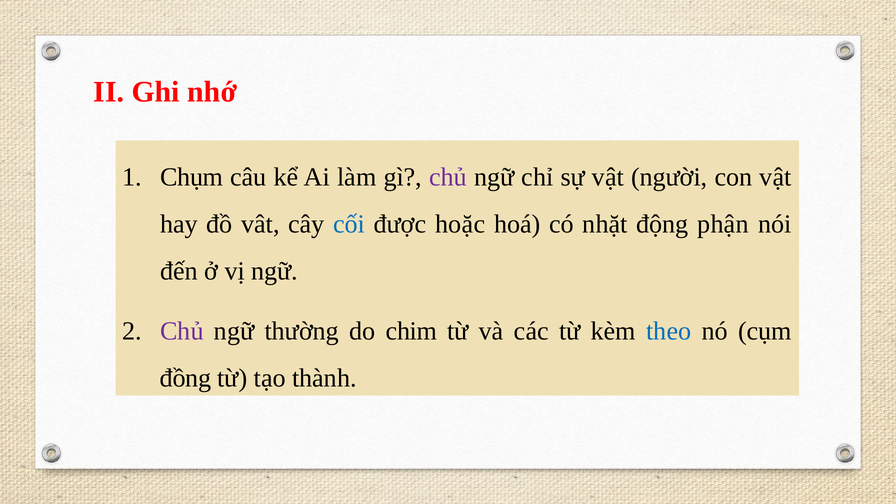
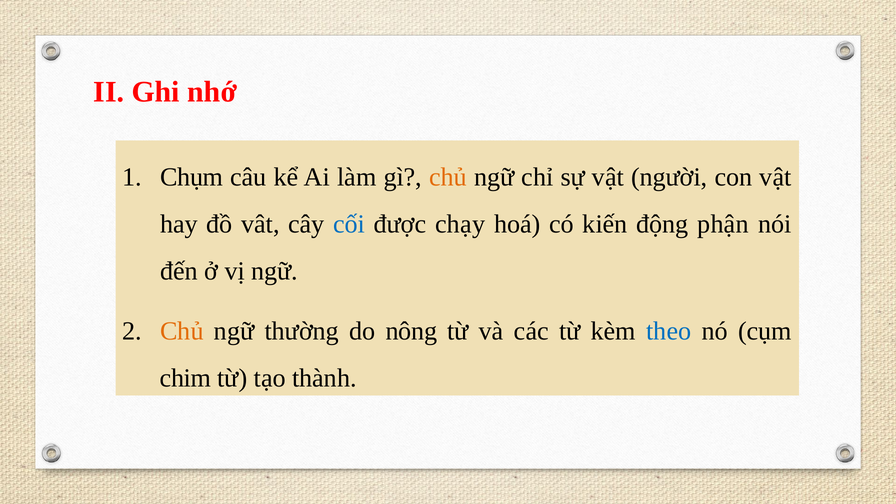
chủ at (448, 177) colour: purple -> orange
hoặc: hoặc -> chạy
nhặt: nhặt -> kiến
Chủ at (182, 331) colour: purple -> orange
chim: chim -> nông
đồng: đồng -> chim
